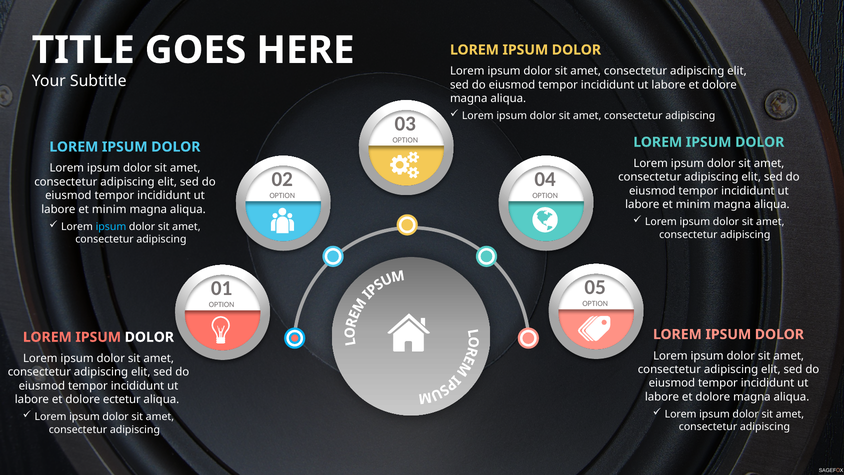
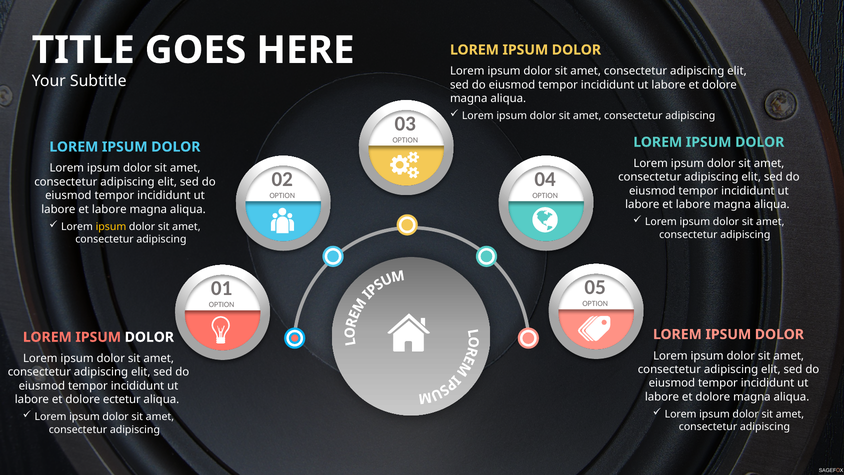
minim at (693, 205): minim -> labore
minim at (109, 209): minim -> labore
ipsum at (111, 227) colour: light blue -> yellow
